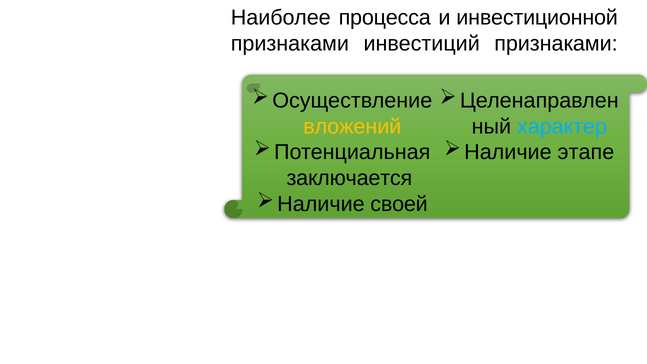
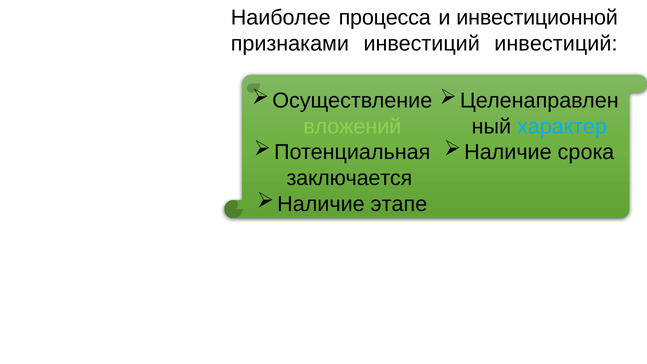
инвестиций признаками: признаками -> инвестиций
вложений colour: yellow -> light green
этапе: этапе -> срока
своей: своей -> этапе
